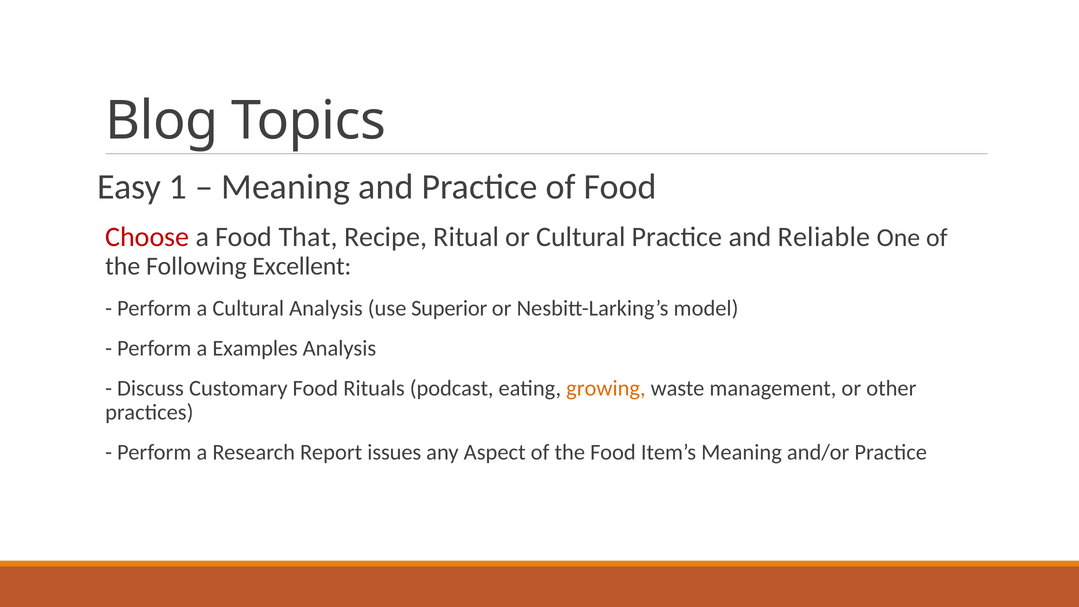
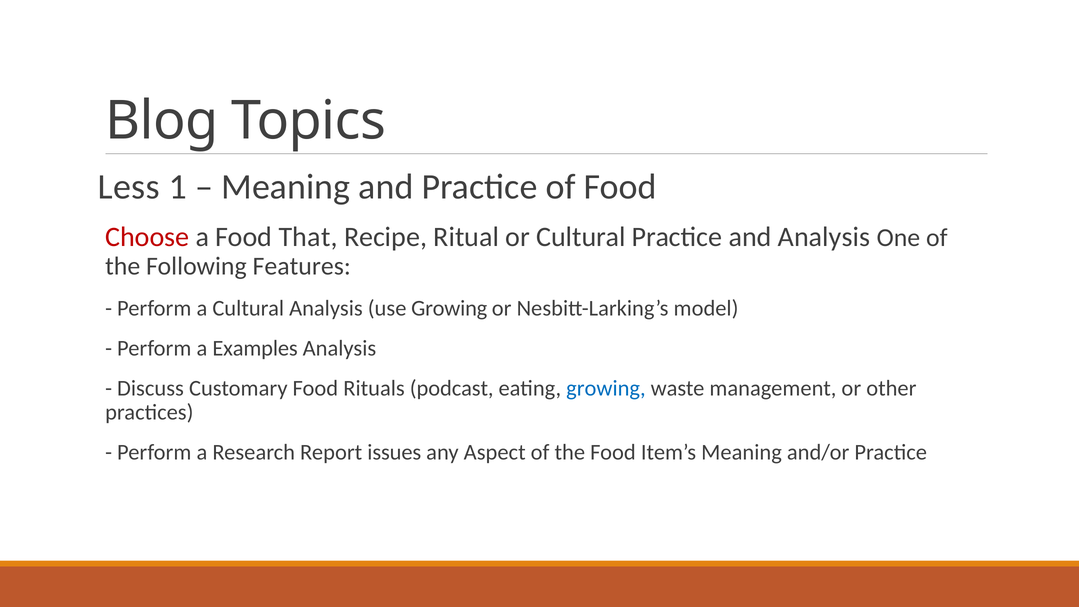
Easy: Easy -> Less
and Reliable: Reliable -> Analysis
Excellent: Excellent -> Features
use Superior: Superior -> Growing
growing at (606, 388) colour: orange -> blue
